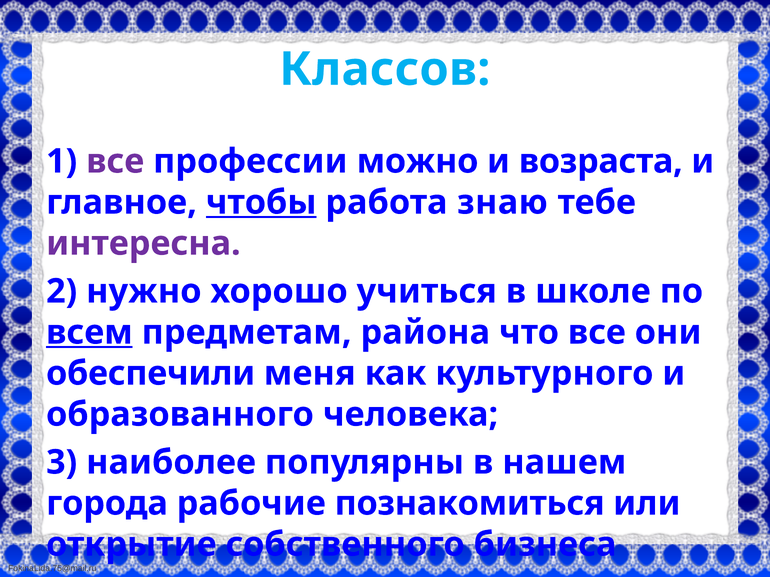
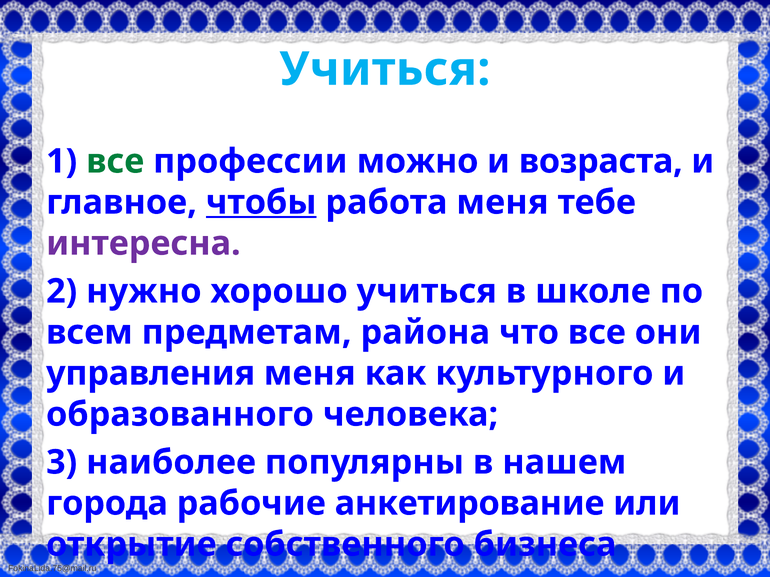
Классов at (385, 69): Классов -> Учиться
все at (115, 161) colour: purple -> green
работа знаю: знаю -> меня
всем underline: present -> none
обеспечили: обеспечили -> управления
познакомиться: познакомиться -> анкетирование
